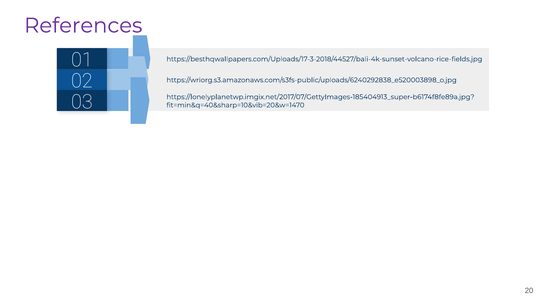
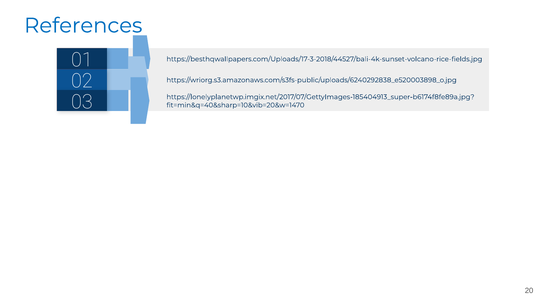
References colour: purple -> blue
